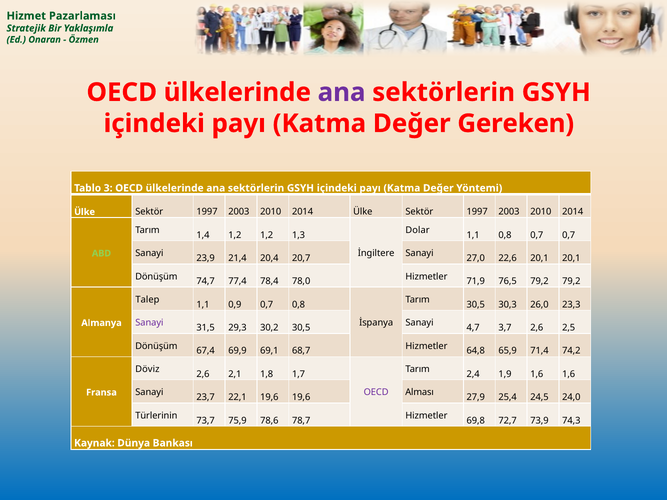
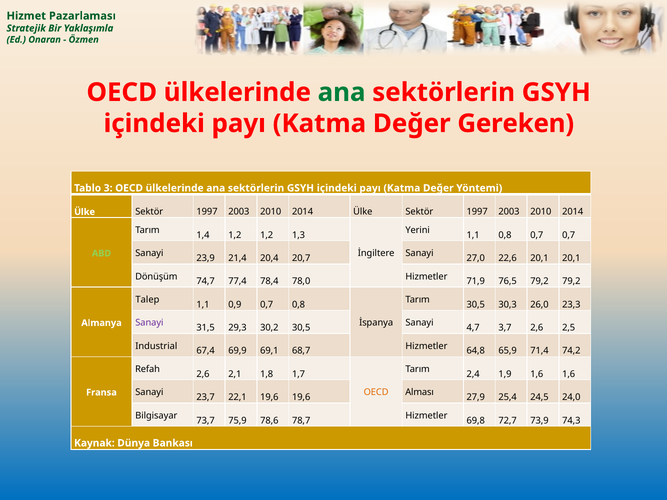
ana at (342, 92) colour: purple -> green
Dolar: Dolar -> Yerini
Dönüşüm at (156, 346): Dönüşüm -> Industrial
Döviz: Döviz -> Refah
OECD at (376, 393) colour: purple -> orange
Türlerinin: Türlerinin -> Bilgisayar
